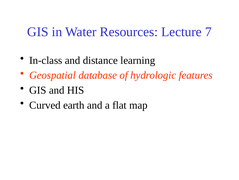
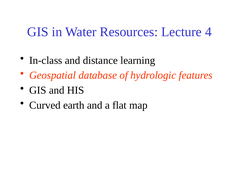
7: 7 -> 4
